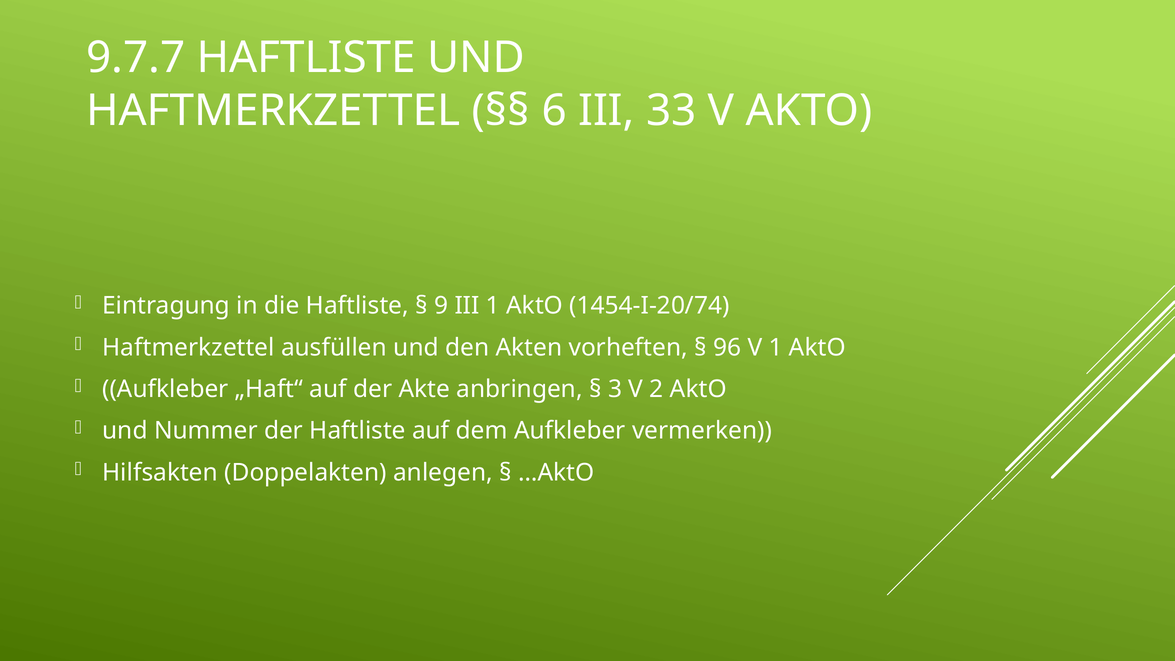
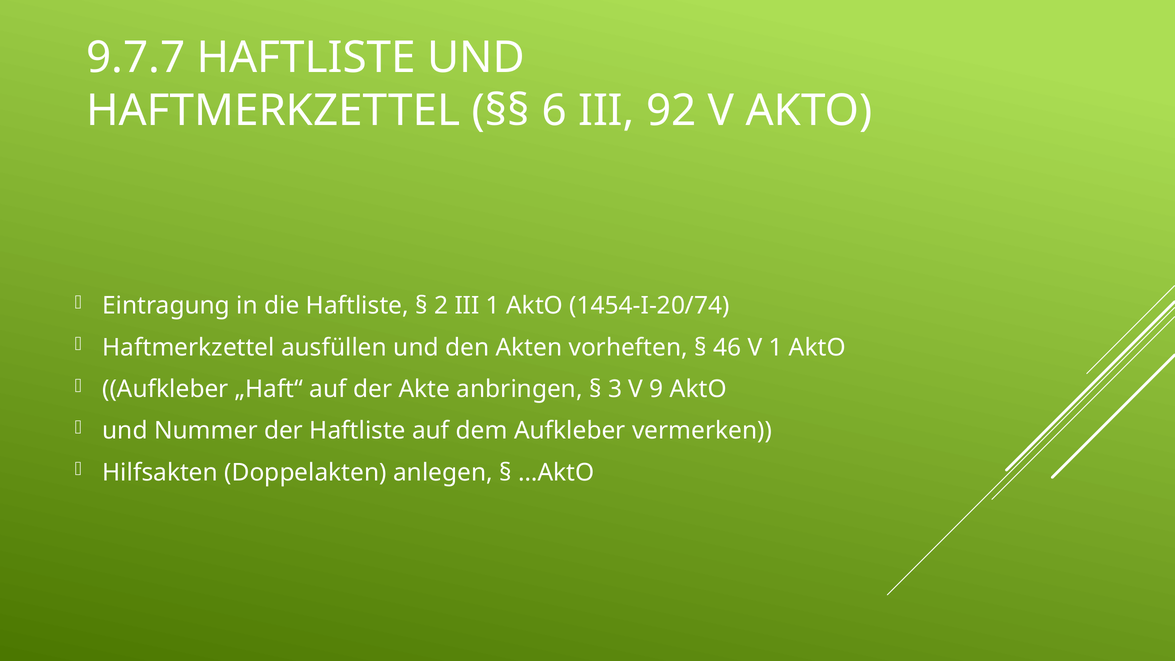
33: 33 -> 92
9: 9 -> 2
96: 96 -> 46
2: 2 -> 9
